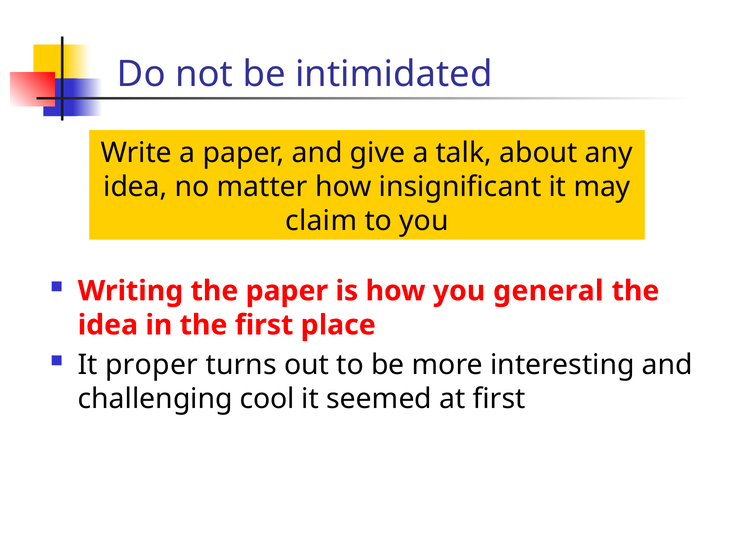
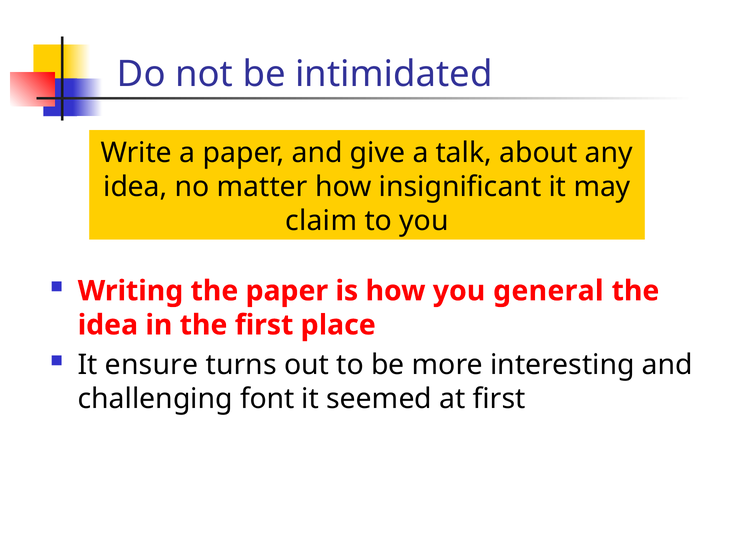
proper: proper -> ensure
cool: cool -> font
